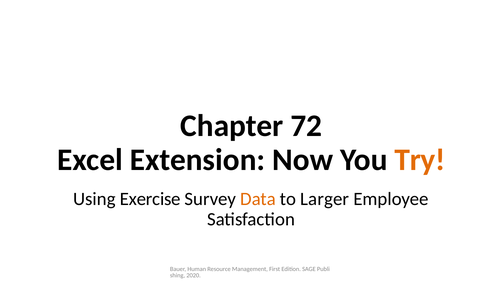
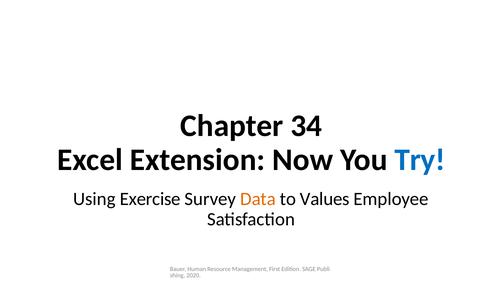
72: 72 -> 34
Try colour: orange -> blue
Larger: Larger -> Values
